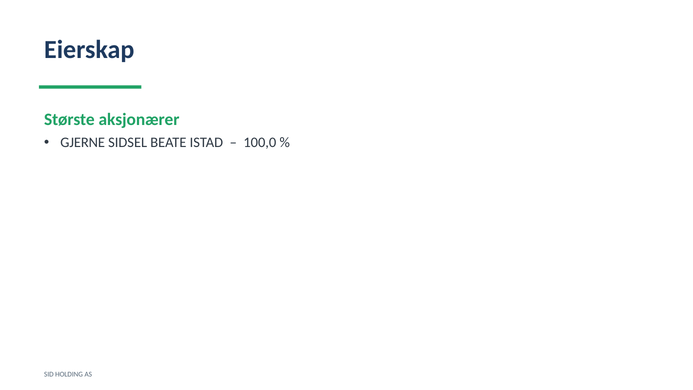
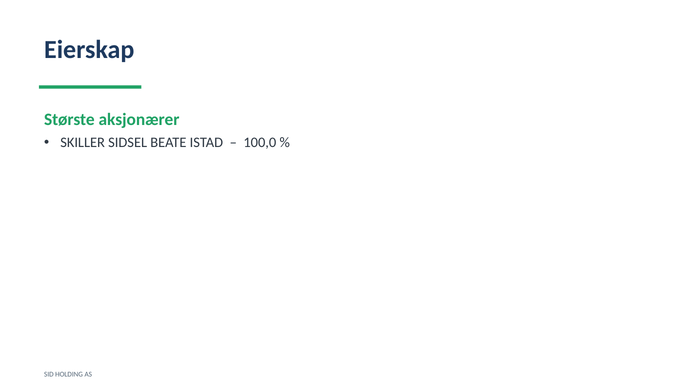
GJERNE: GJERNE -> SKILLER
